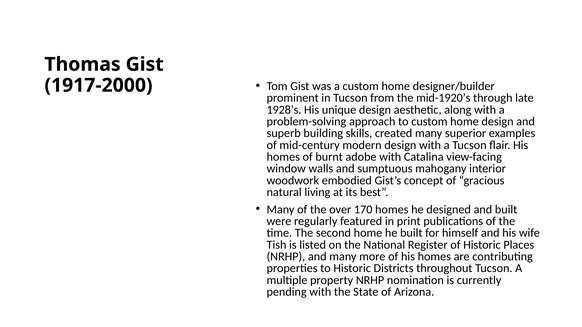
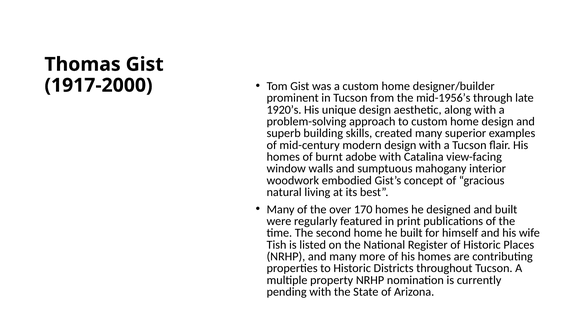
mid-1920’s: mid-1920’s -> mid-1956’s
1928’s: 1928’s -> 1920’s
